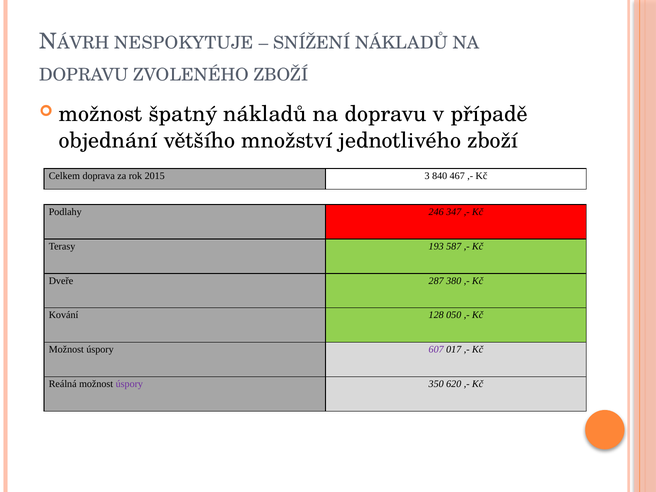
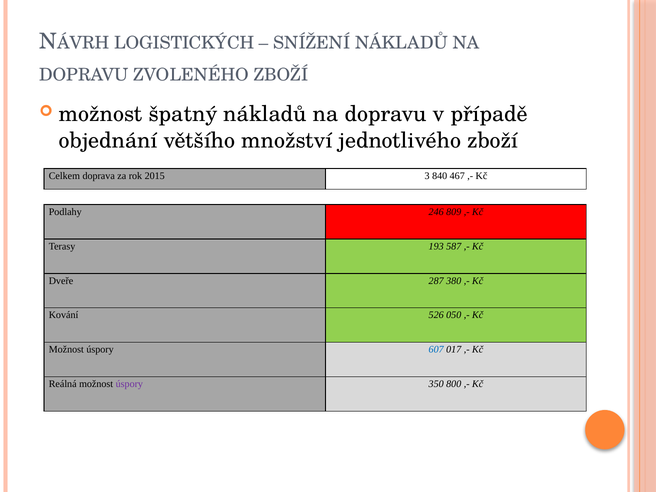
NESPOKYTUJE: NESPOKYTUJE -> LOGISTICKÝCH
347: 347 -> 809
128: 128 -> 526
607 colour: purple -> blue
620: 620 -> 800
